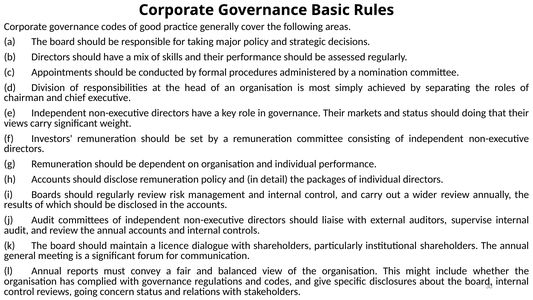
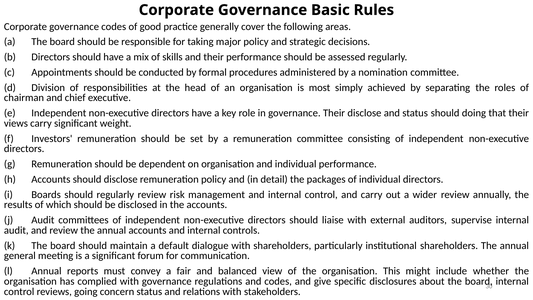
Their markets: markets -> disclose
licence: licence -> default
